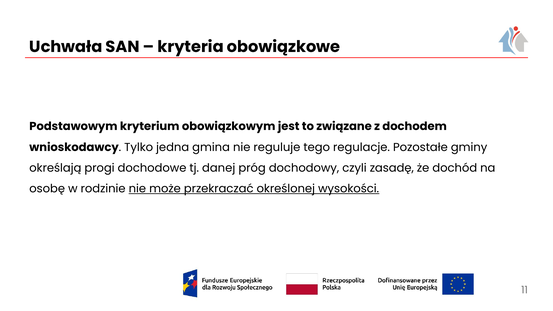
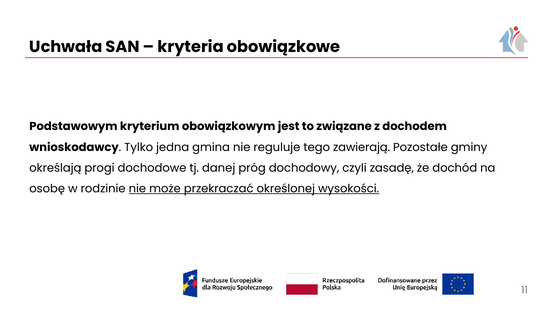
regulacje: regulacje -> zawierają
